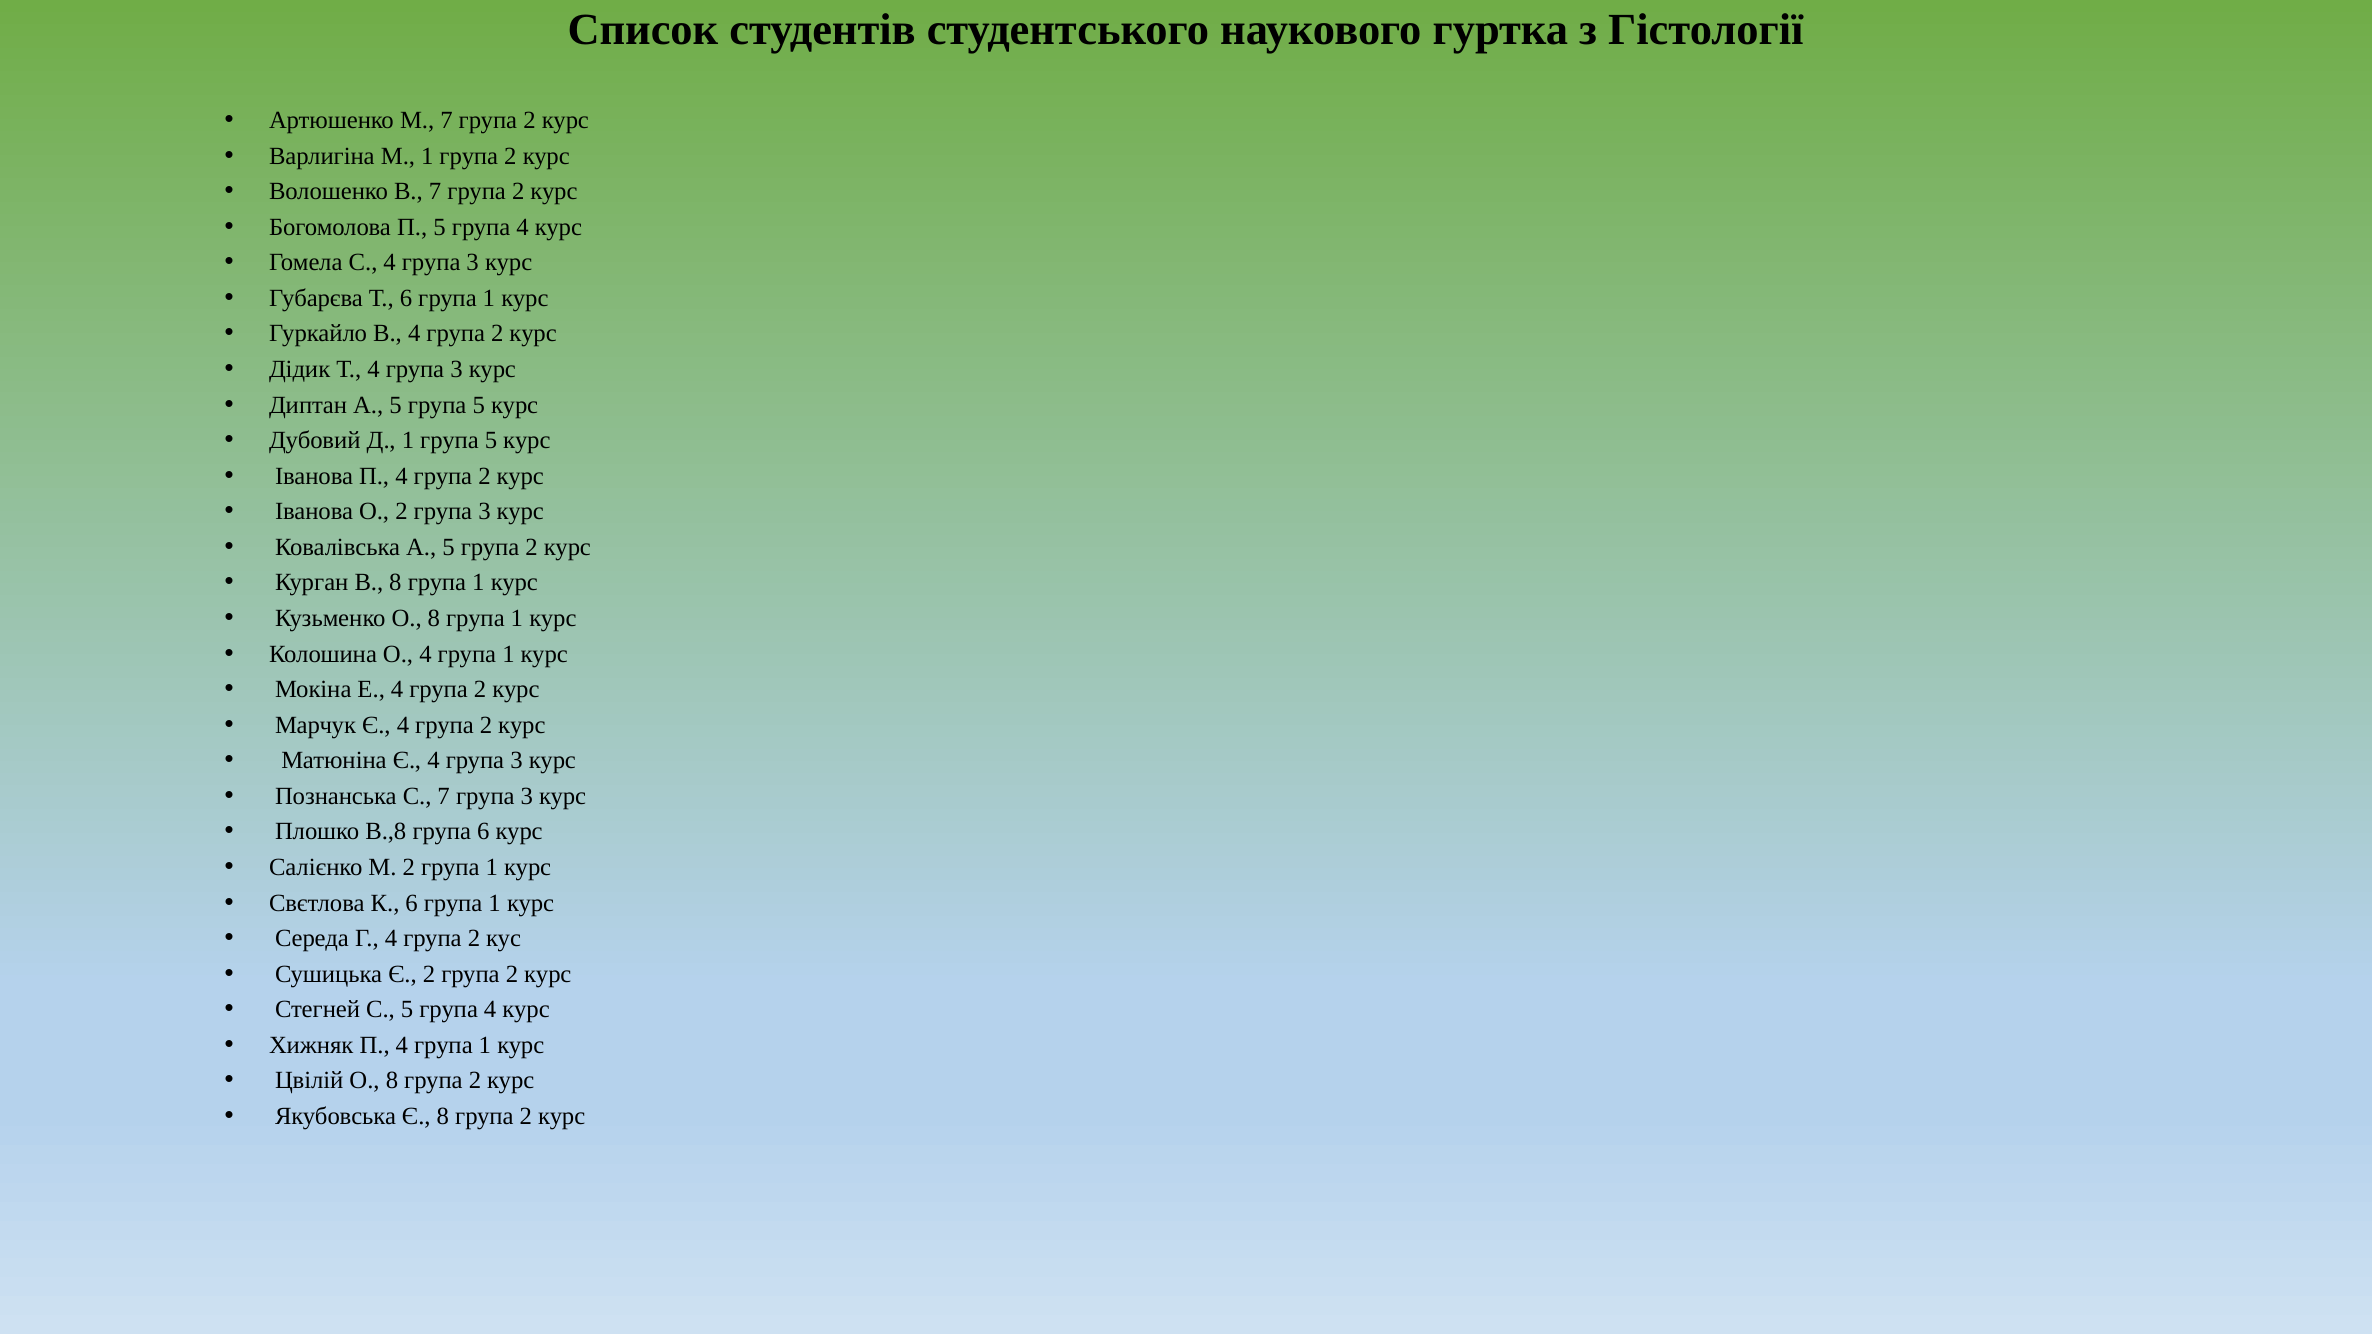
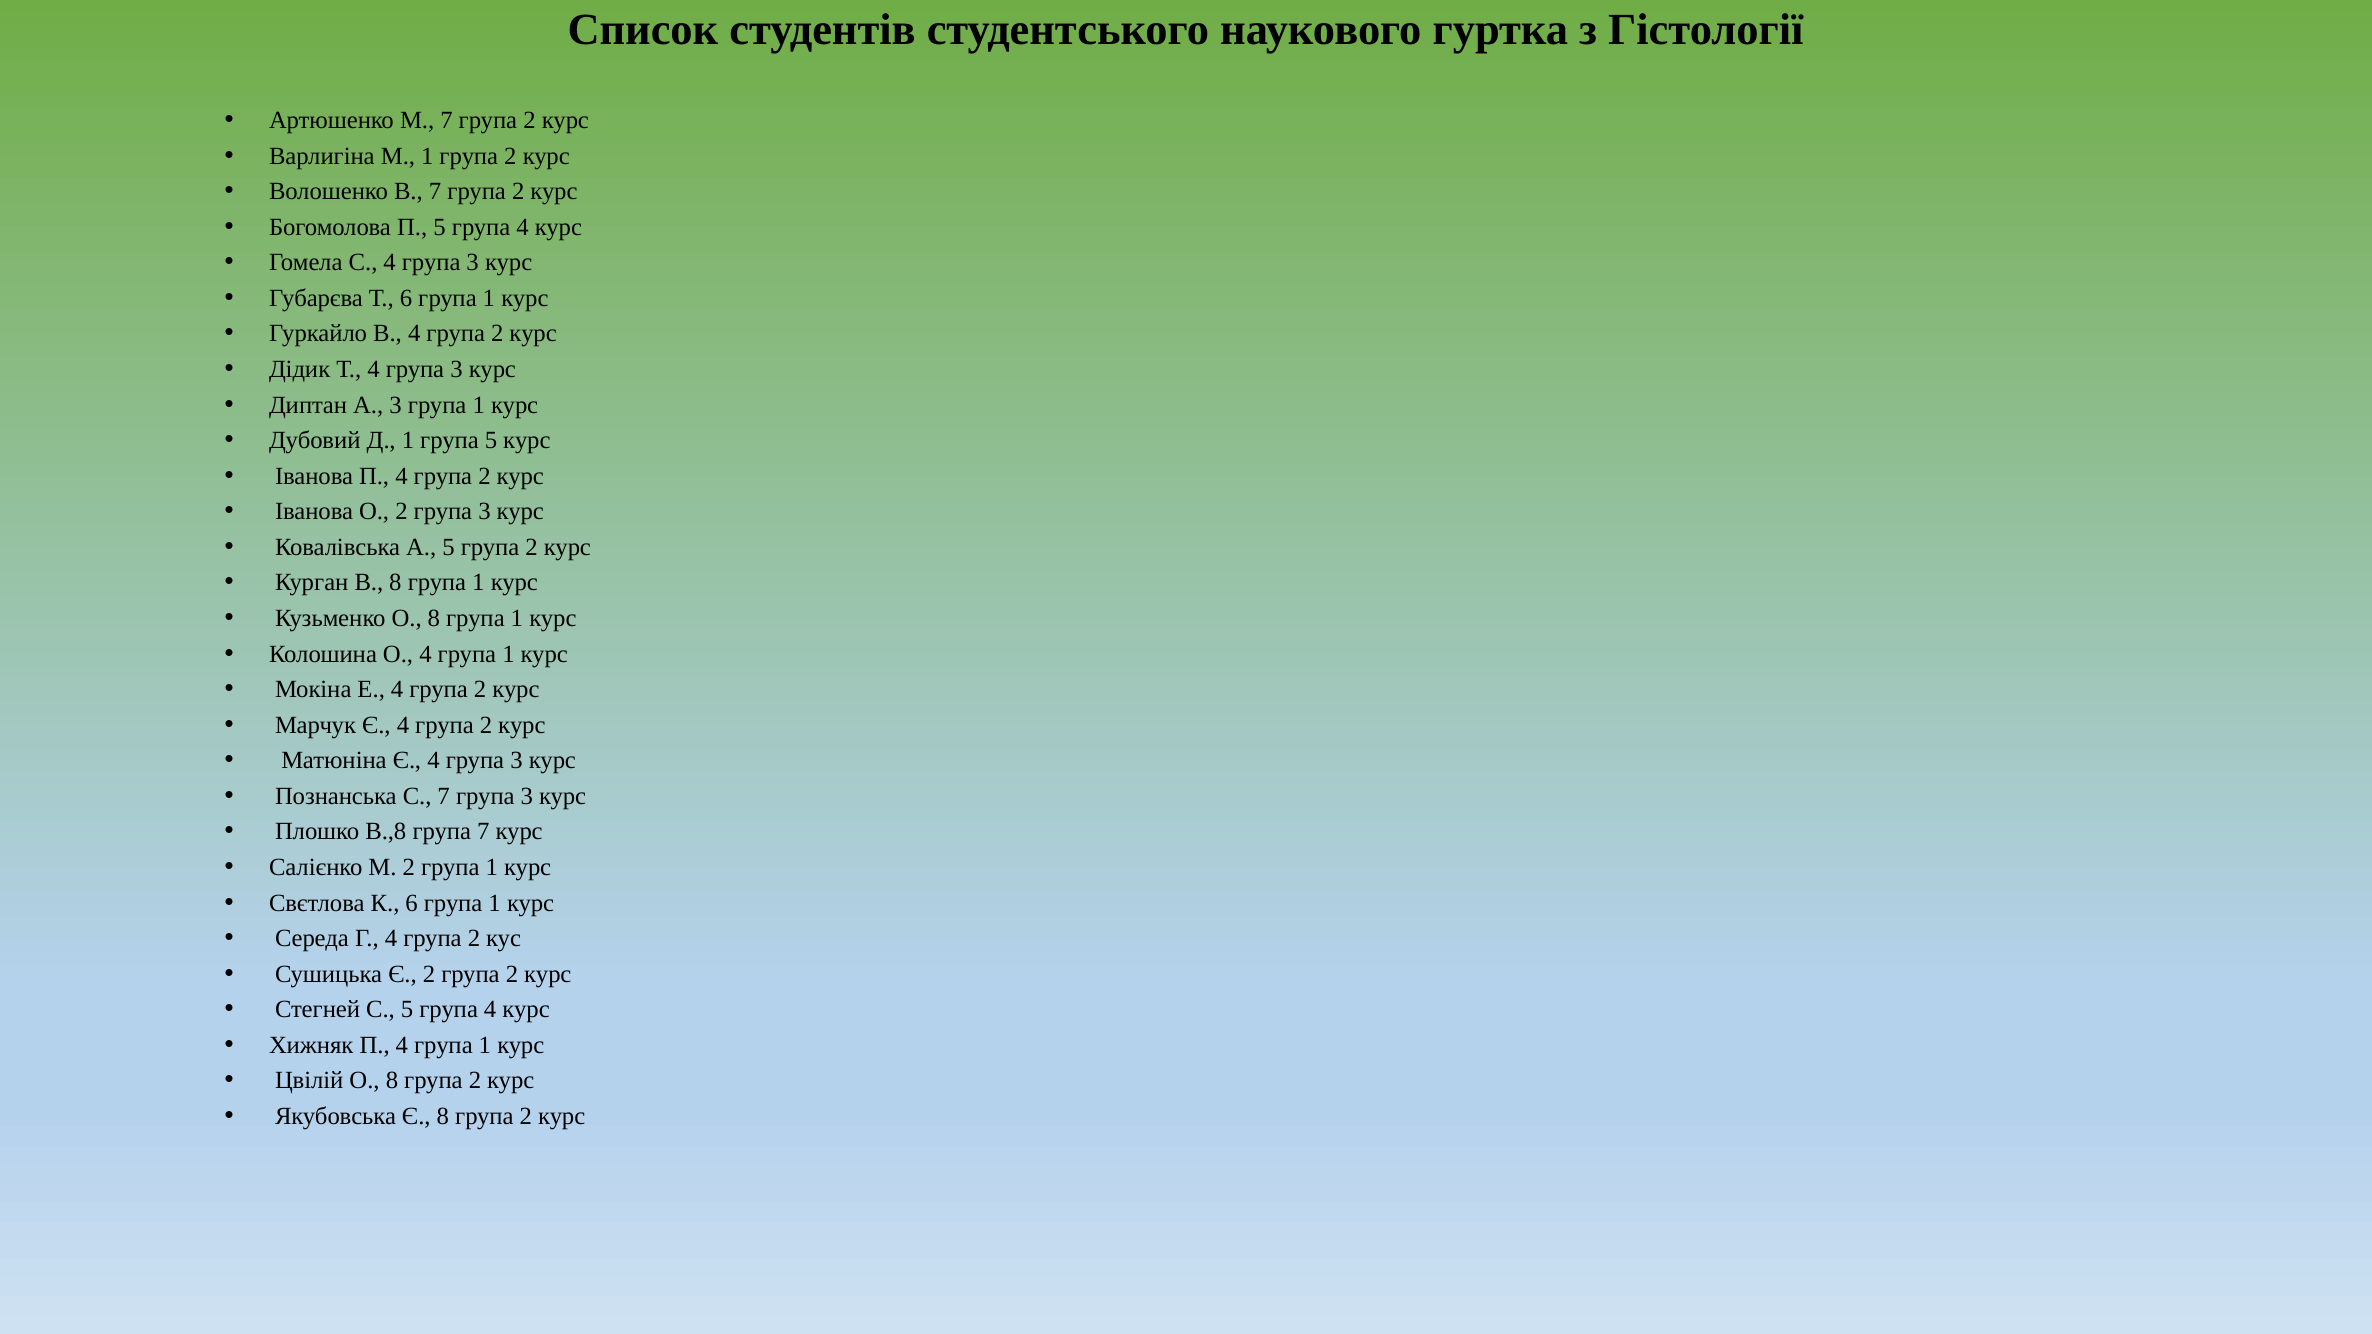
Диптан А 5: 5 -> 3
5 at (479, 405): 5 -> 1
група 6: 6 -> 7
